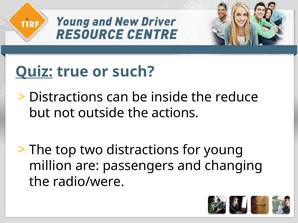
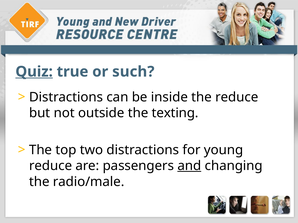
actions: actions -> texting
million at (51, 166): million -> reduce
and underline: none -> present
radio/were: radio/were -> radio/male
